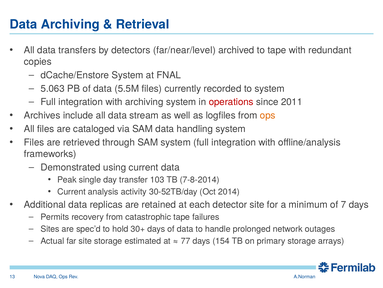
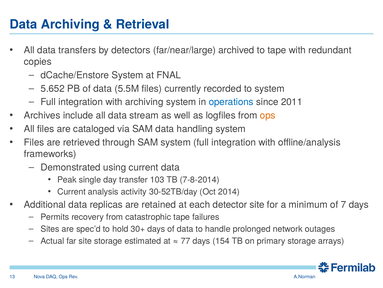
far/near/level: far/near/level -> far/near/large
5.063: 5.063 -> 5.652
operations colour: red -> blue
